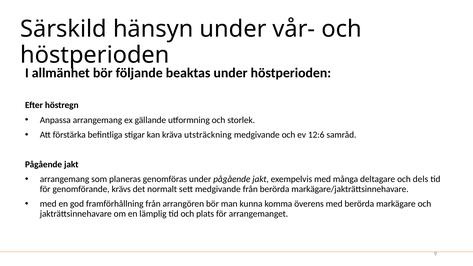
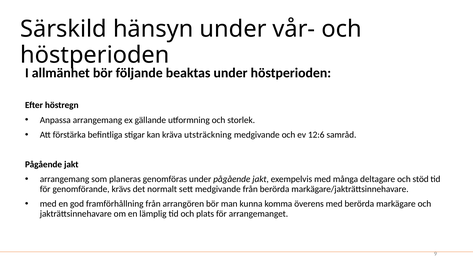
dels: dels -> stöd
